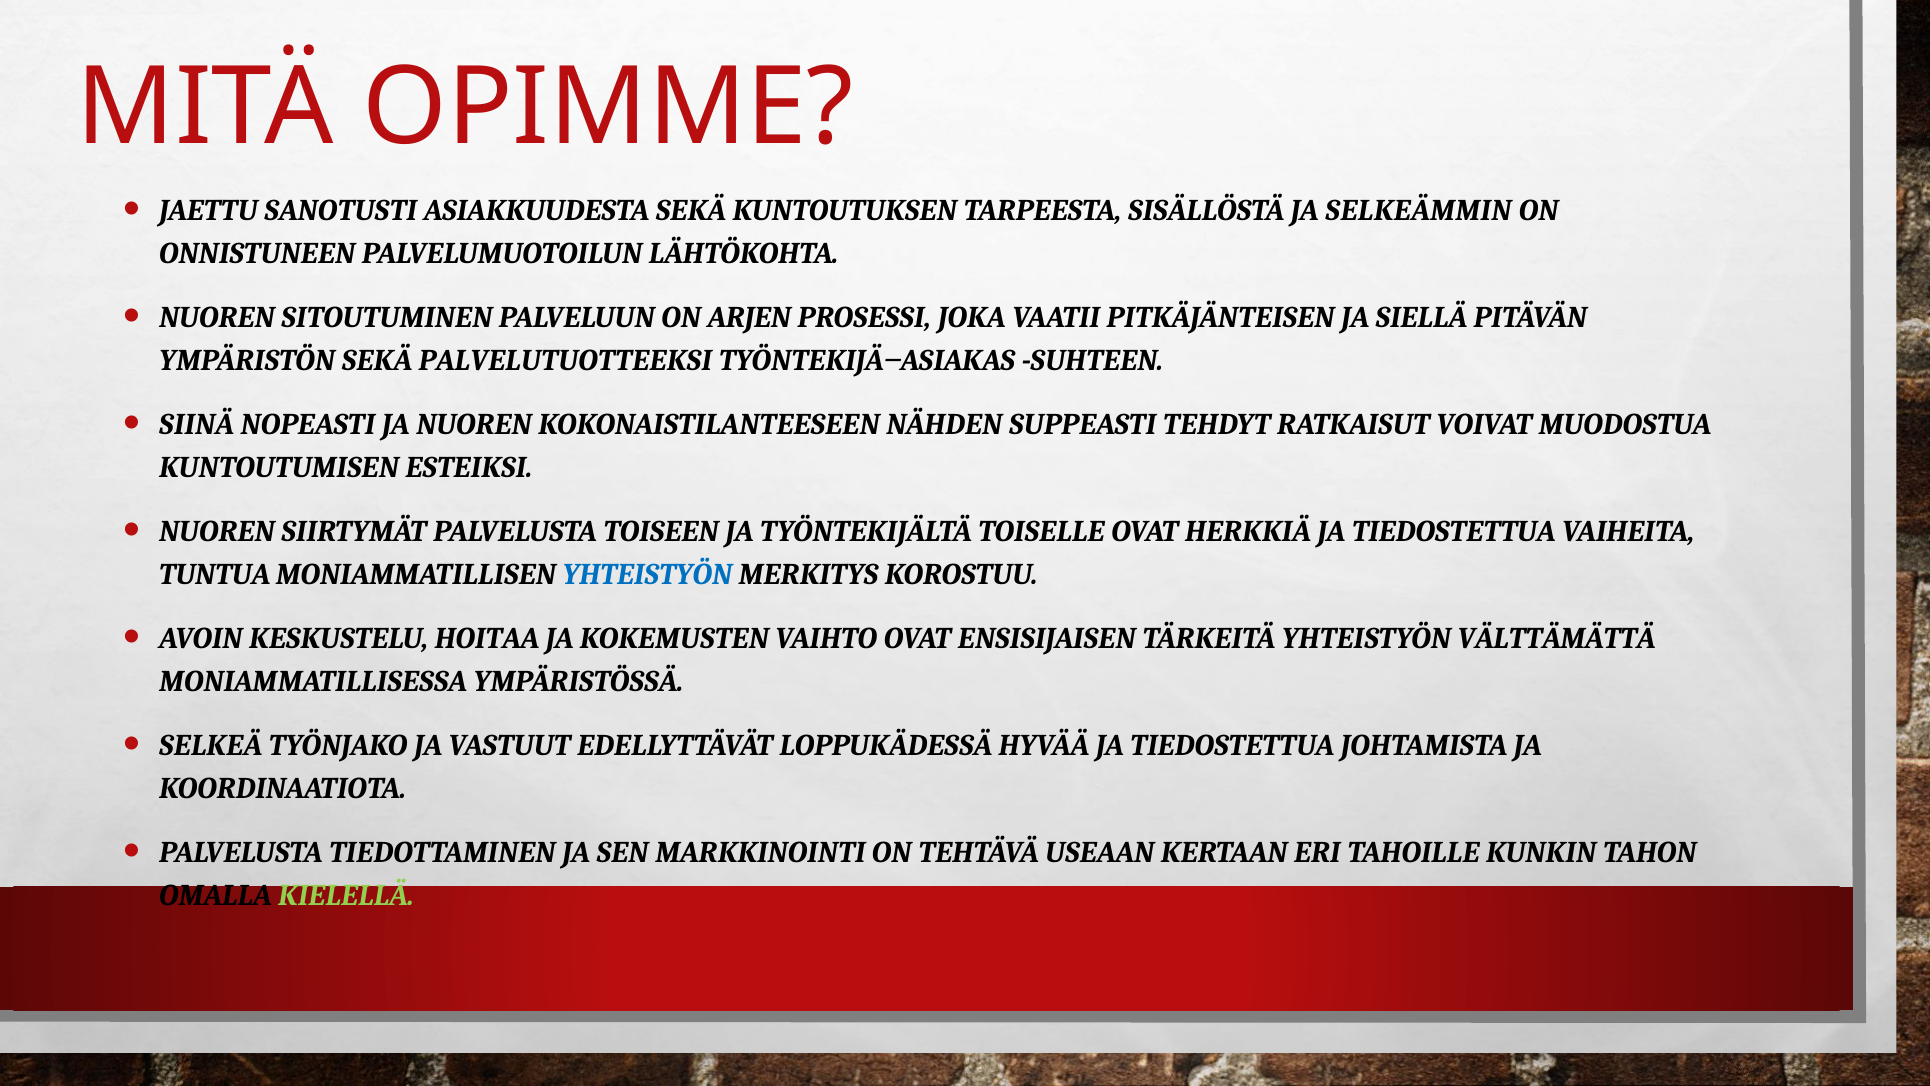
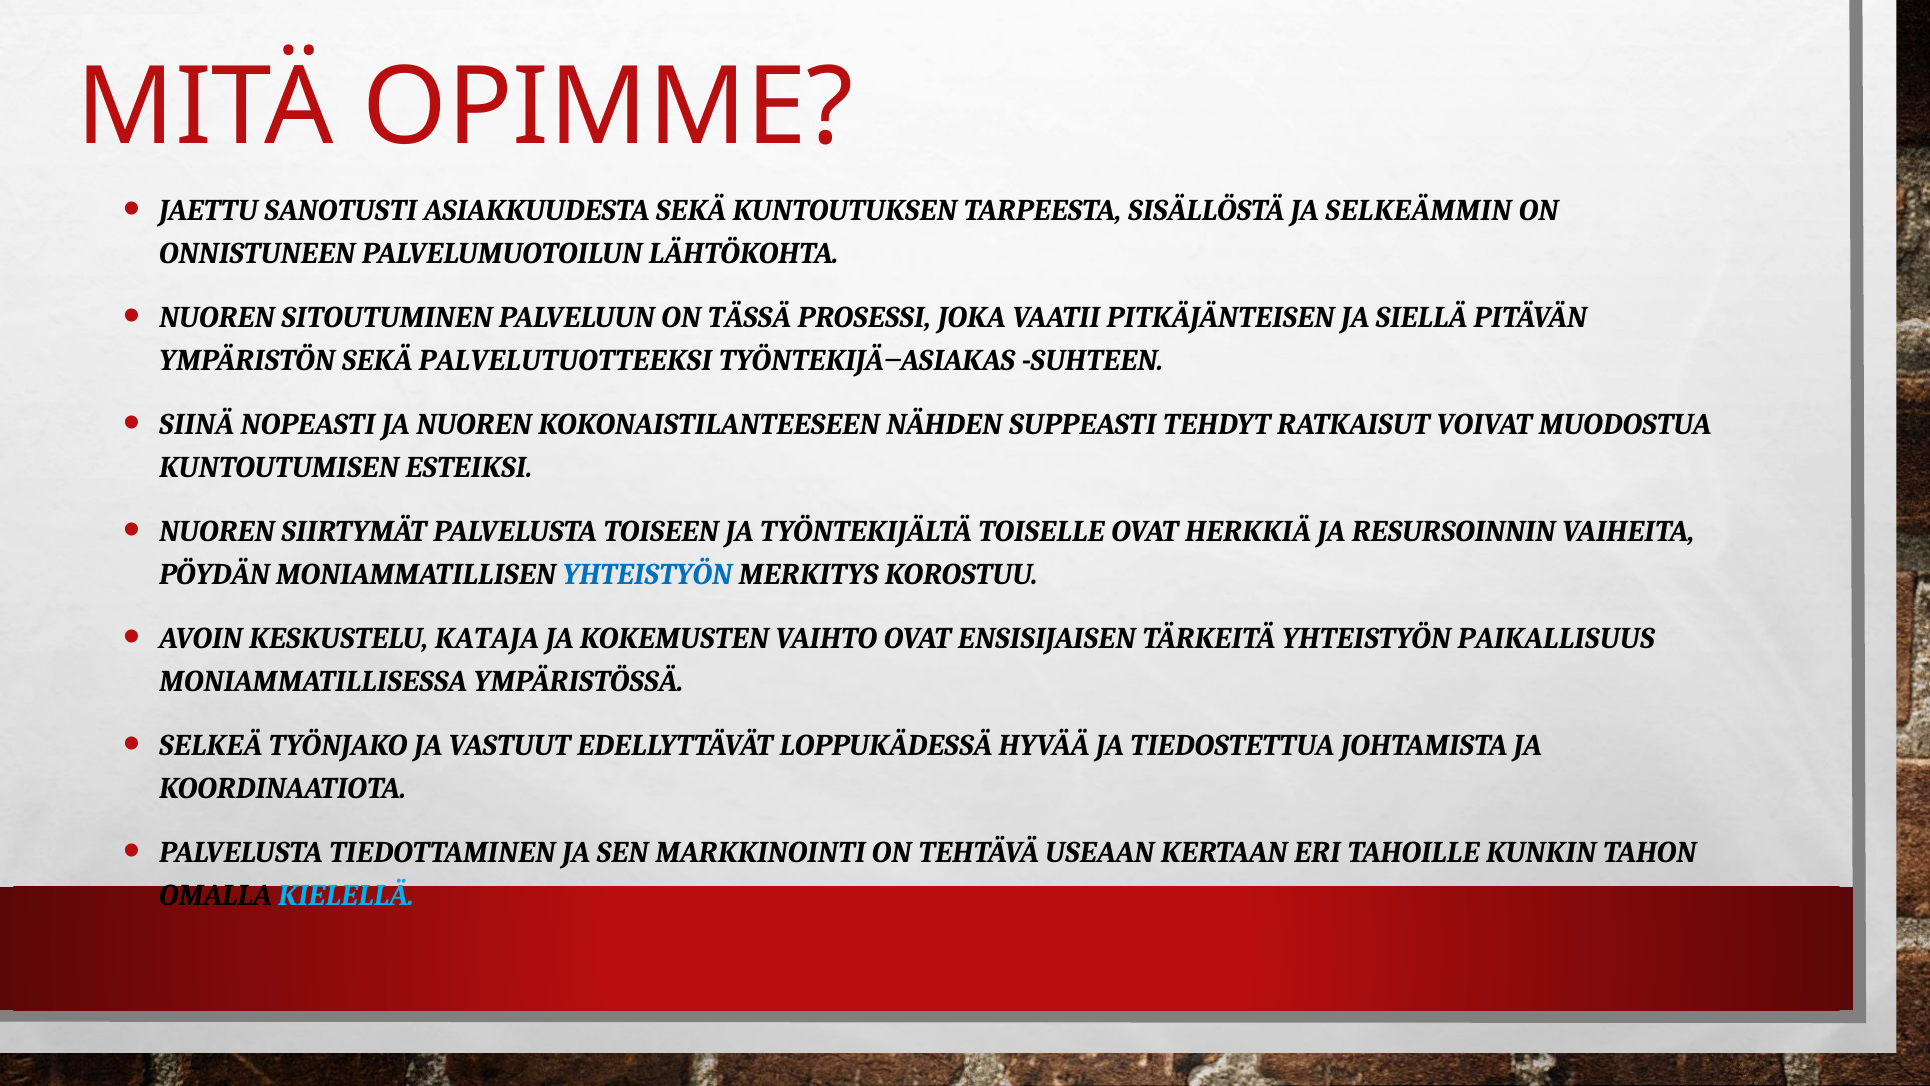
ARJEN: ARJEN -> TÄSSÄ
HERKKIÄ JA TIEDOSTETTUA: TIEDOSTETTUA -> RESURSOINNIN
TUNTUA: TUNTUA -> PÖYDÄN
HOITAA: HOITAA -> KATAJA
VÄLTTÄMÄTTÄ: VÄLTTÄMÄTTÄ -> PAIKALLISUUS
KIELELLÄ colour: light green -> light blue
